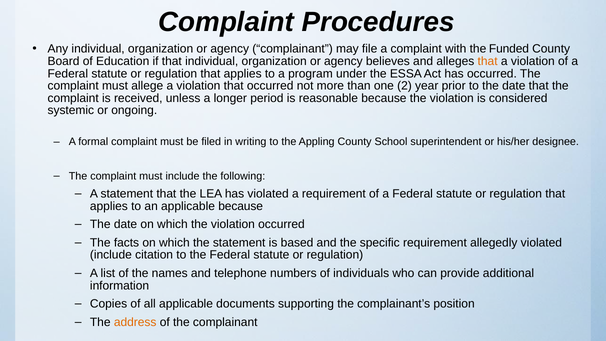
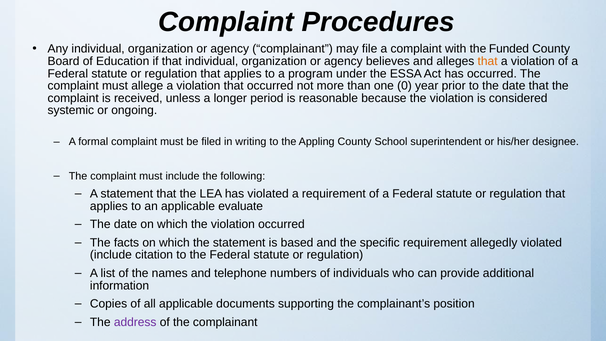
2: 2 -> 0
applicable because: because -> evaluate
address colour: orange -> purple
